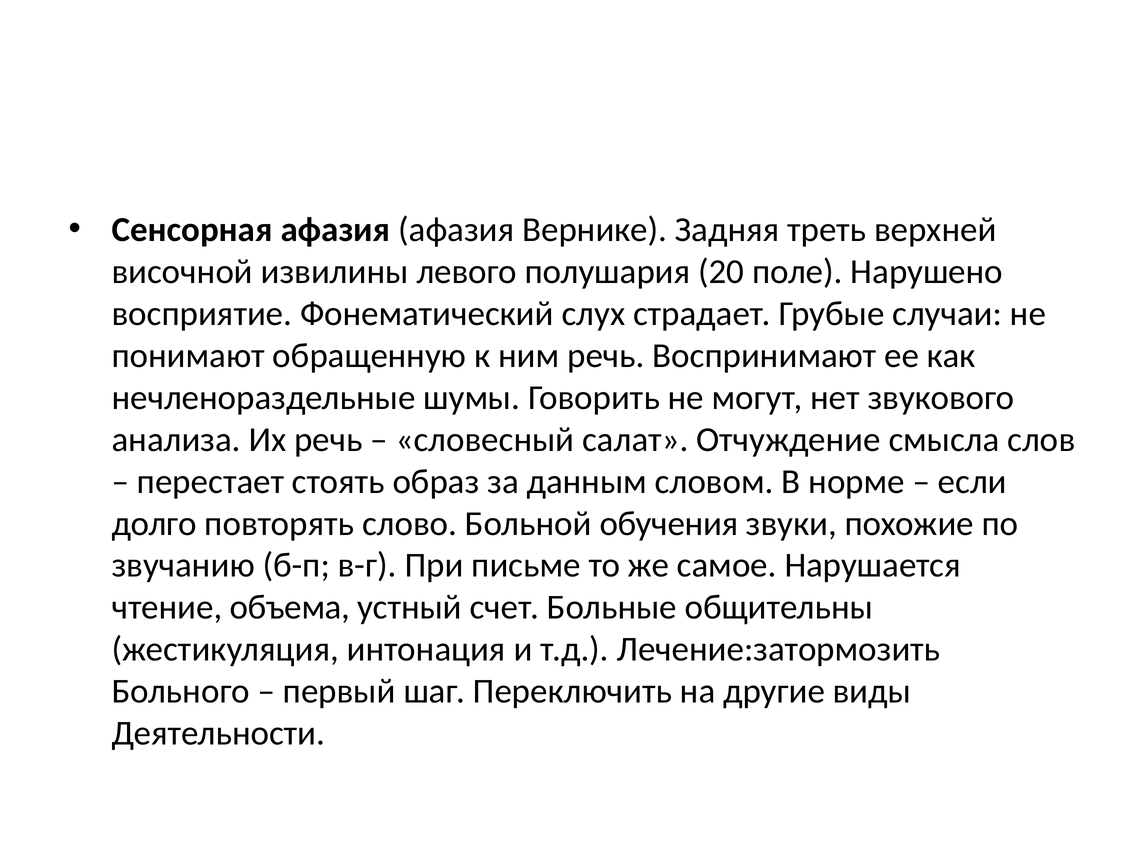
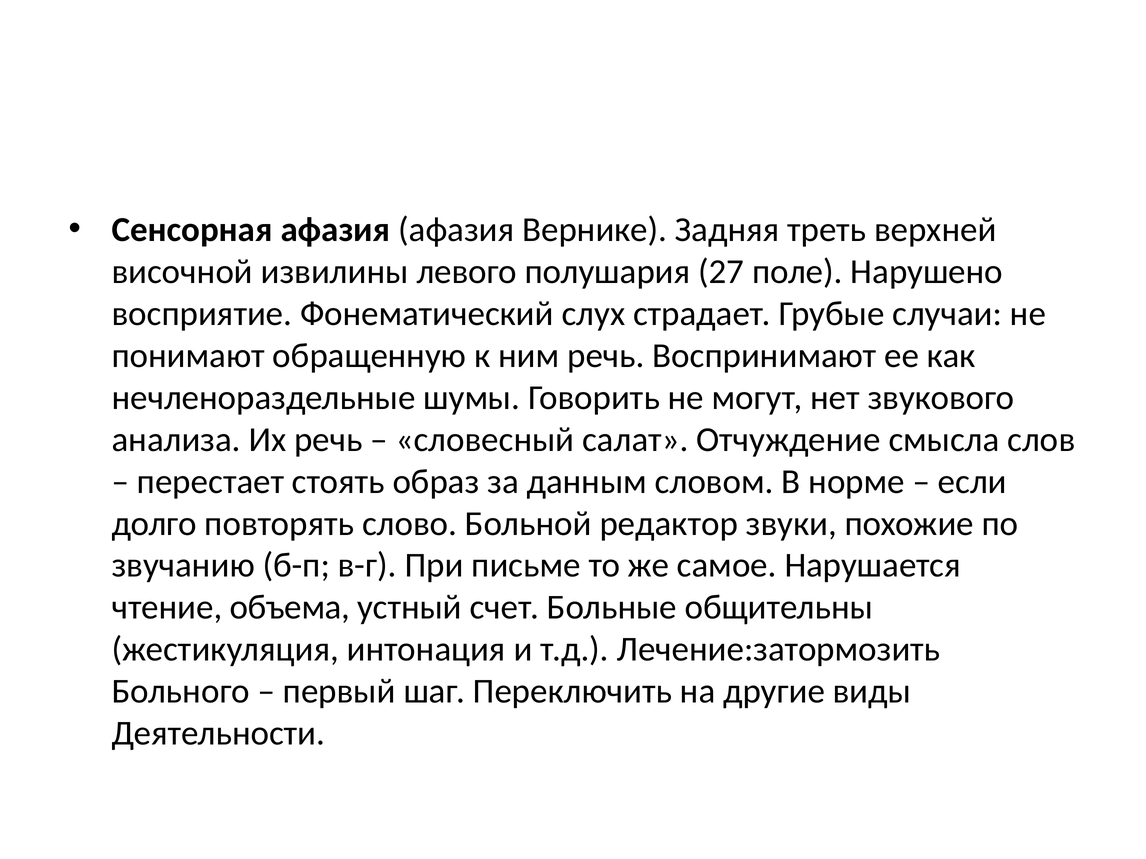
20: 20 -> 27
обучения: обучения -> редактор
